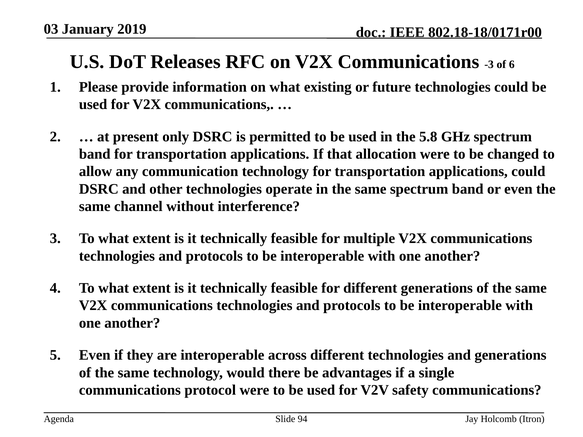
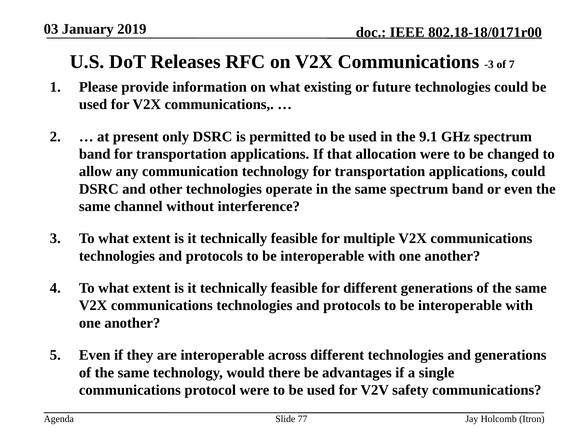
6: 6 -> 7
5.8: 5.8 -> 9.1
94: 94 -> 77
